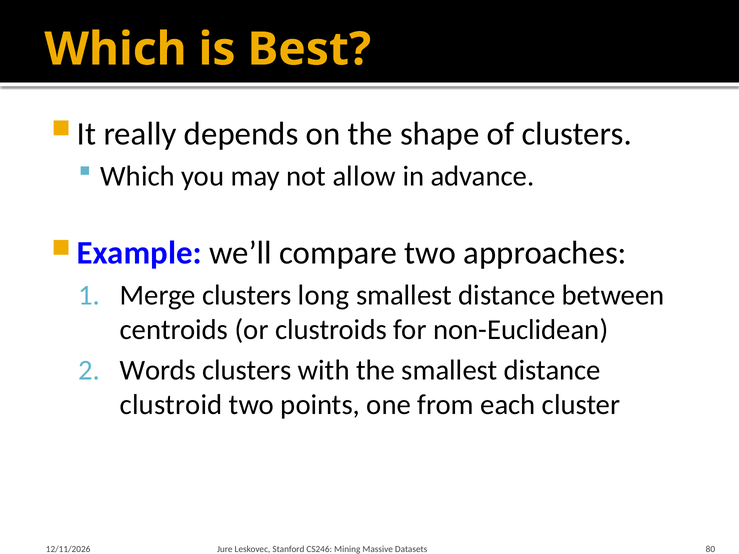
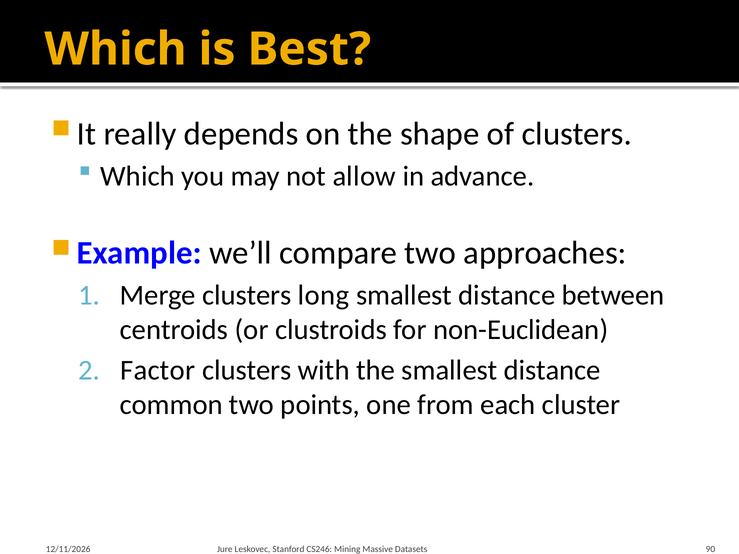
Words: Words -> Factor
clustroid: clustroid -> common
80: 80 -> 90
